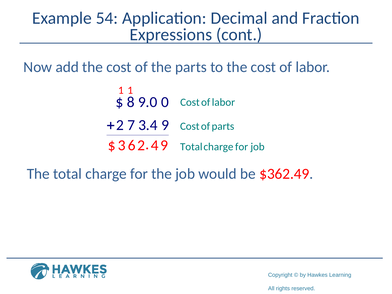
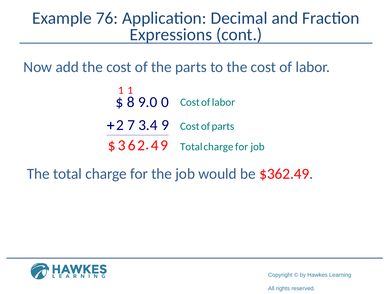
54: 54 -> 76
